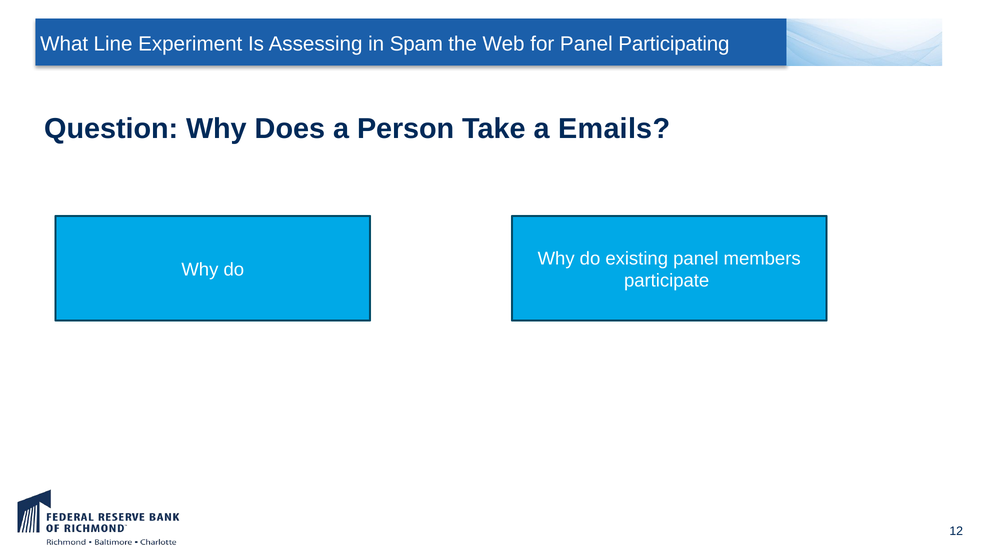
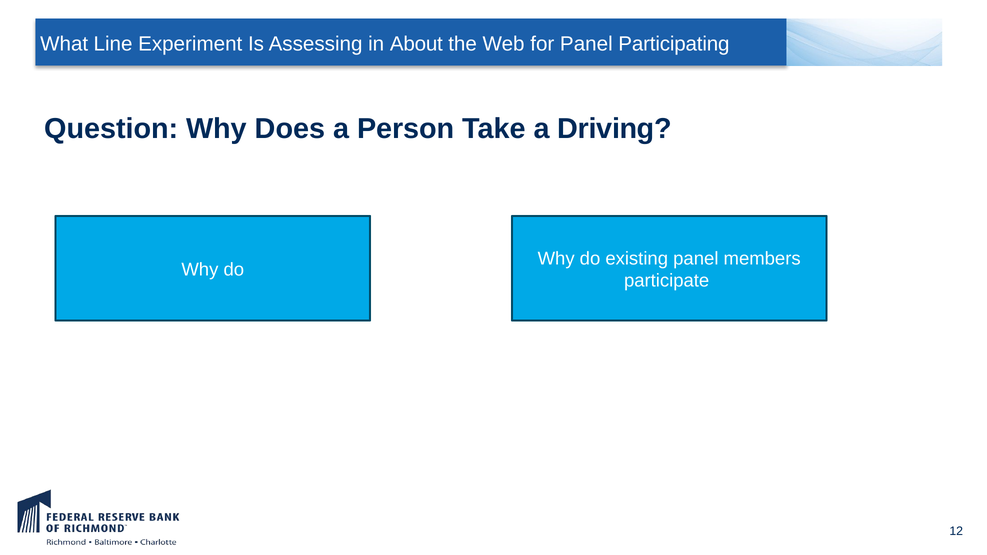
Spam: Spam -> About
Emails: Emails -> Driving
